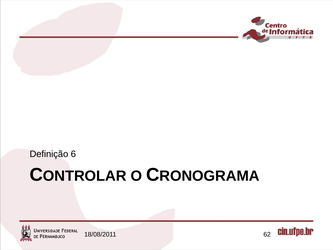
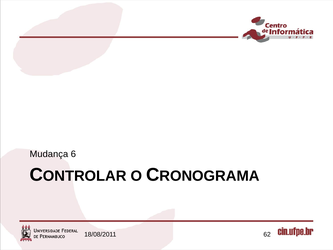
Definição: Definição -> Mudança
